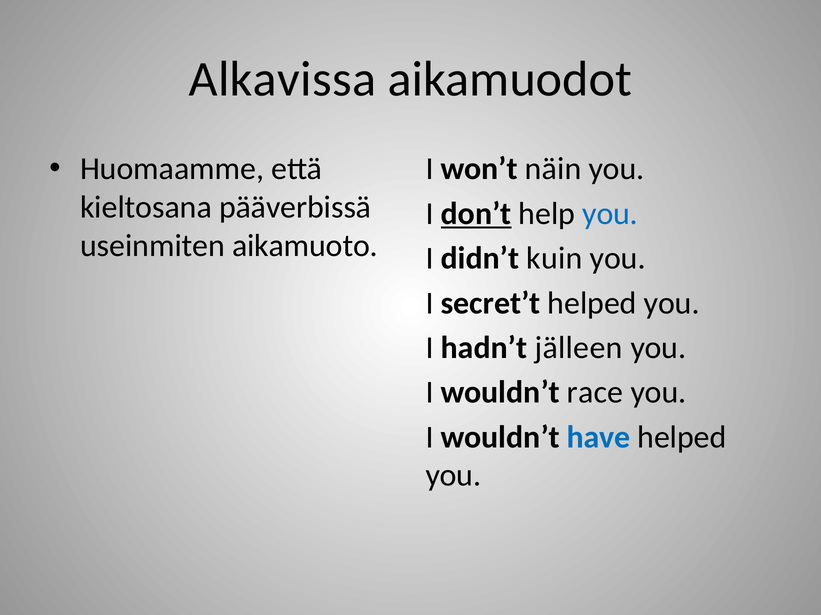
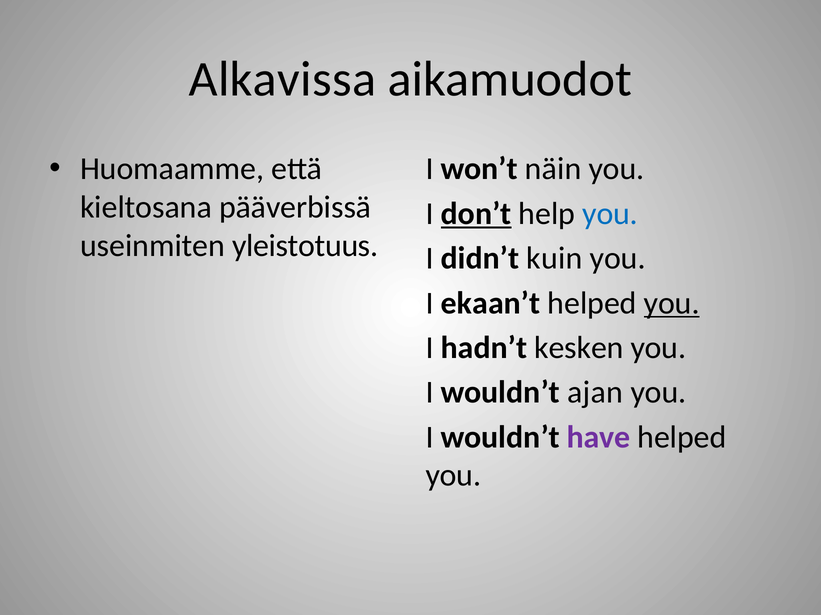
aikamuoto: aikamuoto -> yleistotuus
secret’t: secret’t -> ekaan’t
you at (672, 303) underline: none -> present
jälleen: jälleen -> kesken
race: race -> ajan
have colour: blue -> purple
